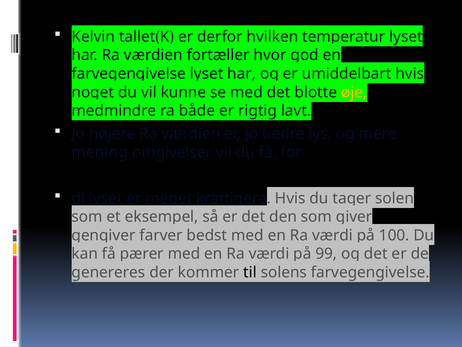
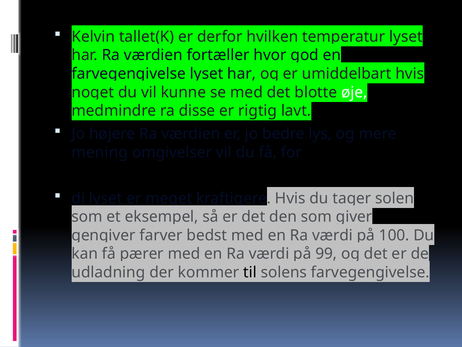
øje colour: yellow -> white
både: både -> disse
genereres: genereres -> udladning
